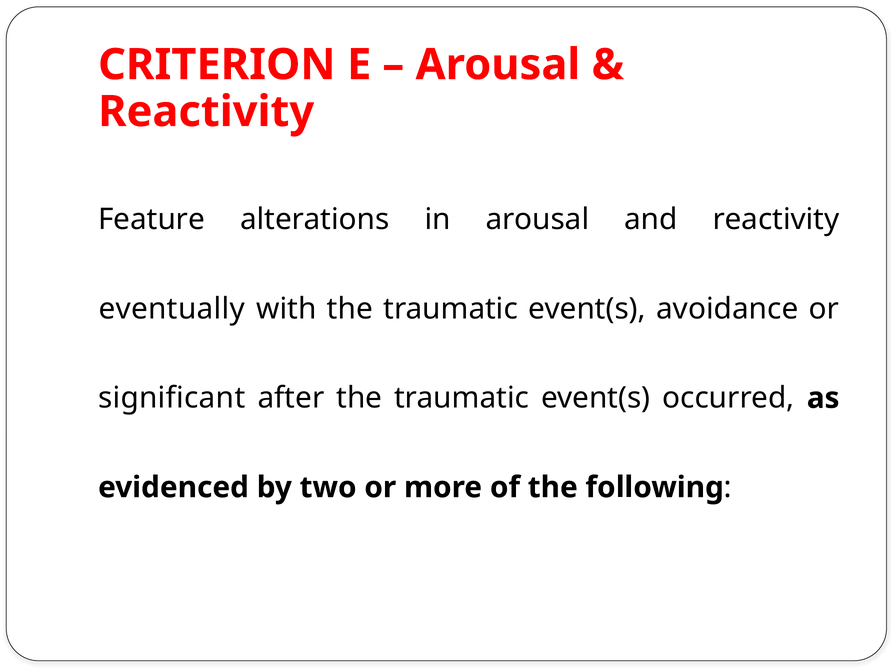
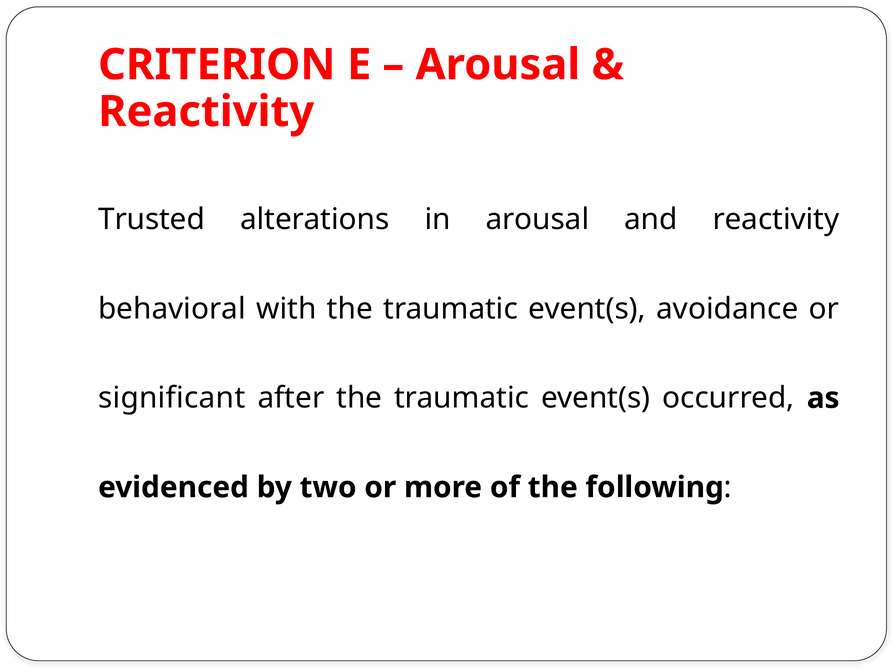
Feature: Feature -> Trusted
eventually: eventually -> behavioral
